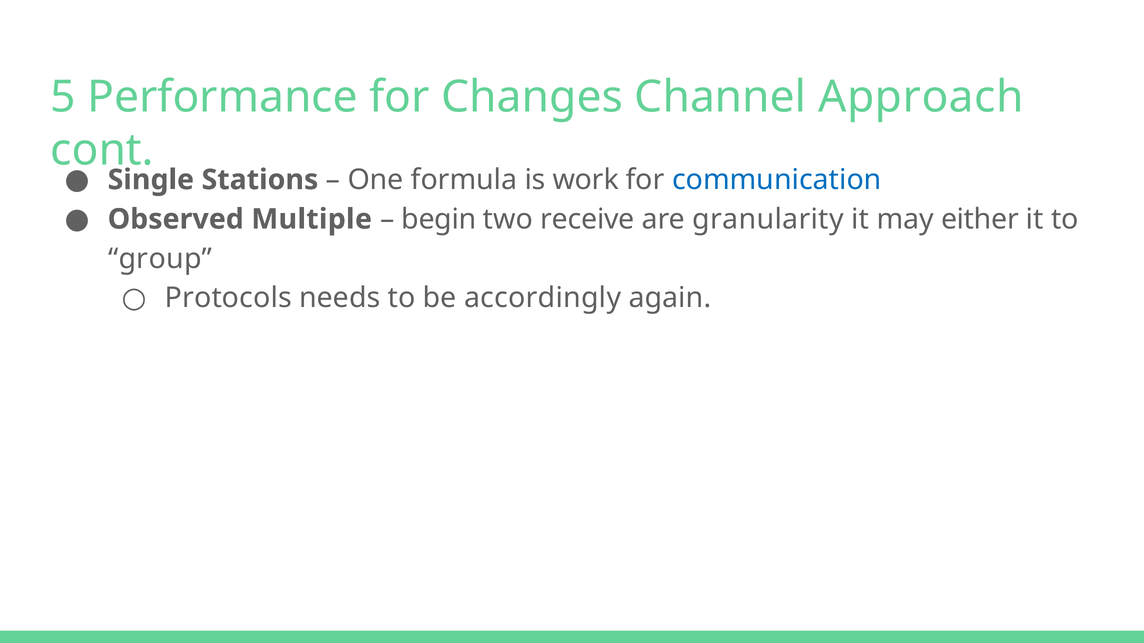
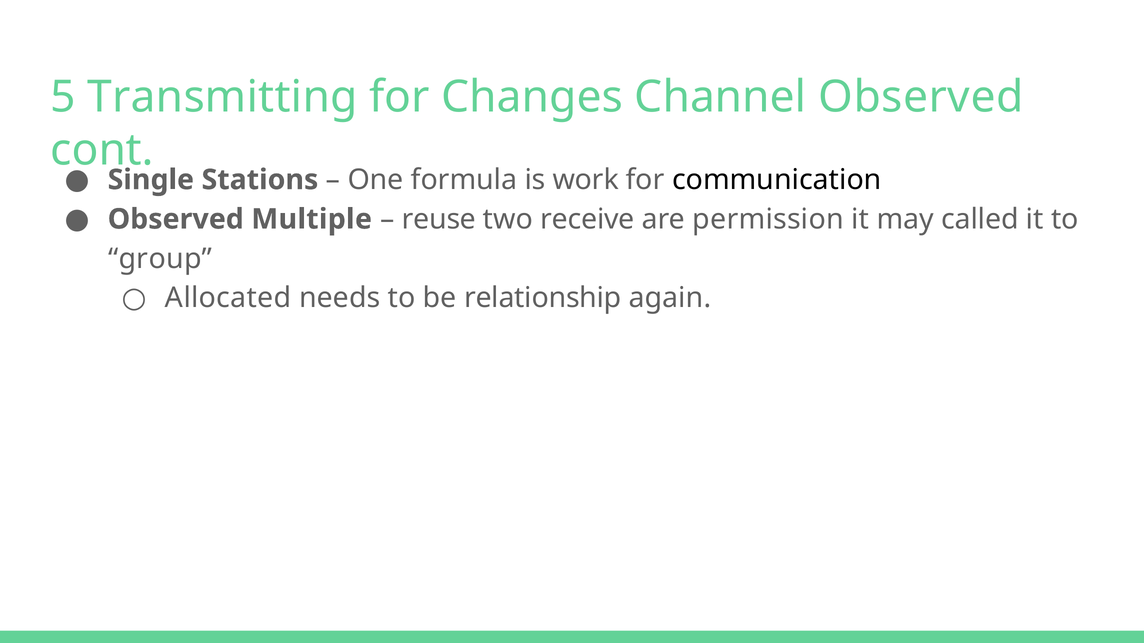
Performance: Performance -> Transmitting
Channel Approach: Approach -> Observed
communication colour: blue -> black
begin: begin -> reuse
granularity: granularity -> permission
either: either -> called
Protocols: Protocols -> Allocated
accordingly: accordingly -> relationship
